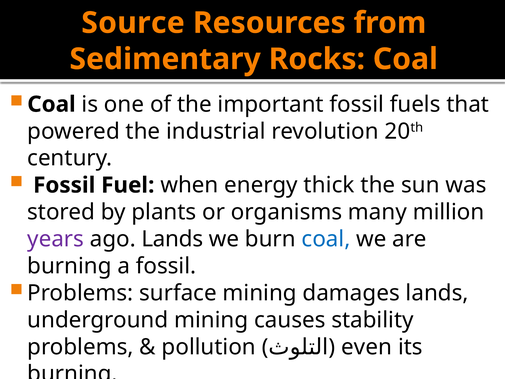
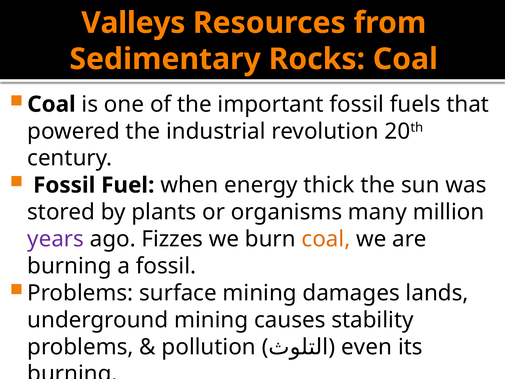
Source: Source -> Valleys
ago Lands: Lands -> Fizzes
coal at (326, 239) colour: blue -> orange
